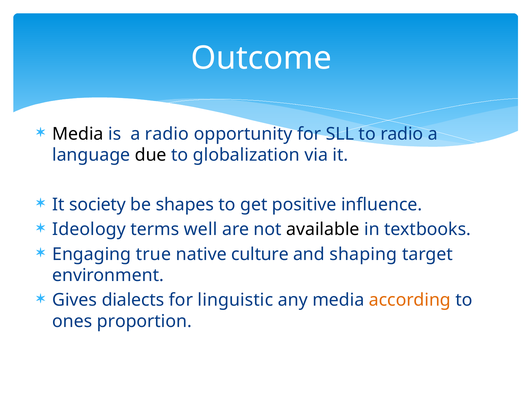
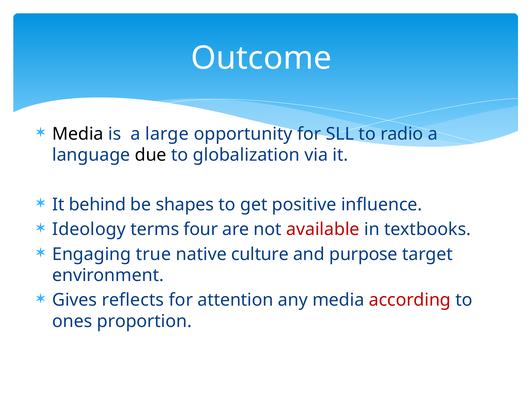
a radio: radio -> large
society: society -> behind
well: well -> four
available colour: black -> red
shaping: shaping -> purpose
dialects: dialects -> reflects
linguistic: linguistic -> attention
according colour: orange -> red
